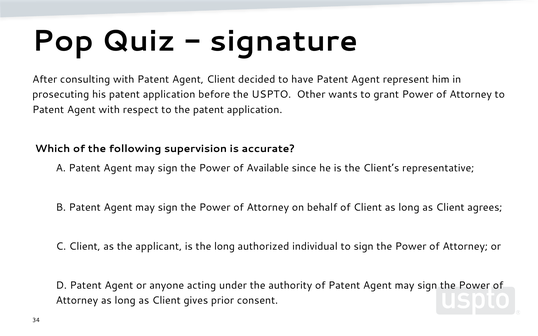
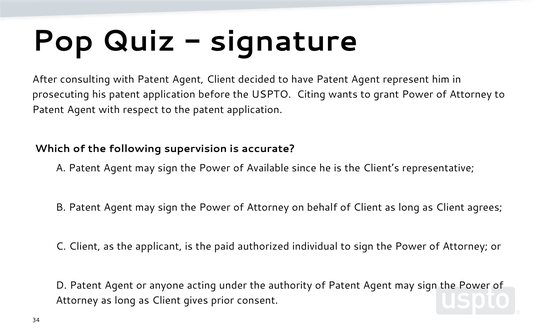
Other: Other -> Citing
the long: long -> paid
